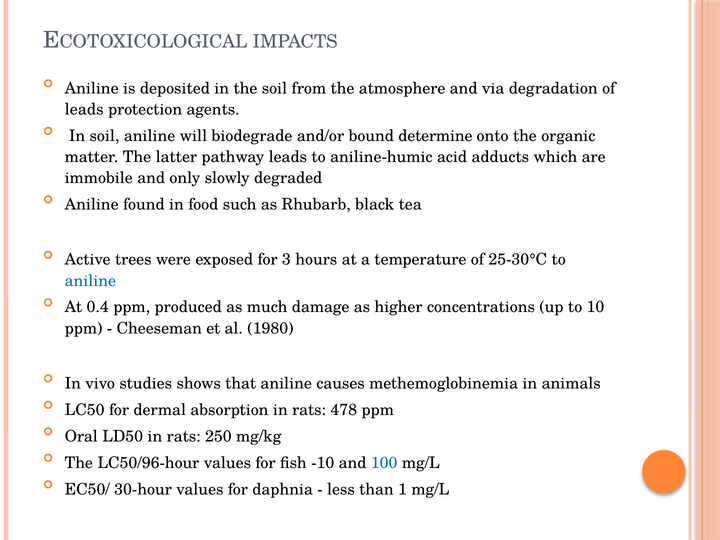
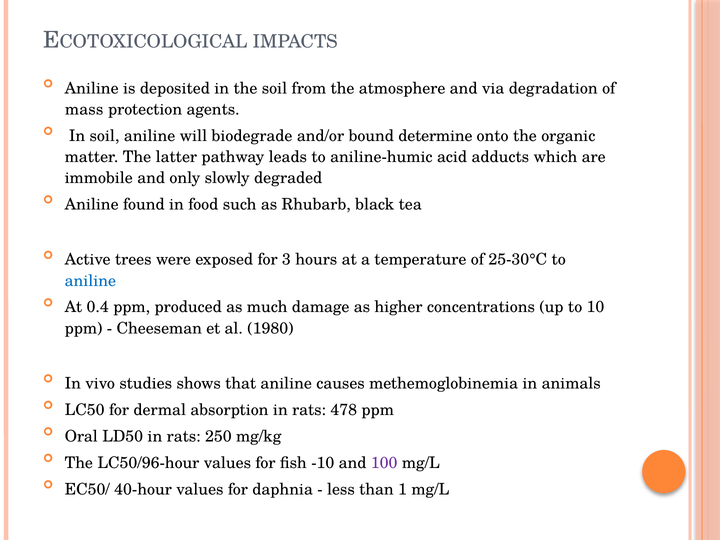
leads at (84, 109): leads -> mass
100 colour: blue -> purple
30-hour: 30-hour -> 40-hour
